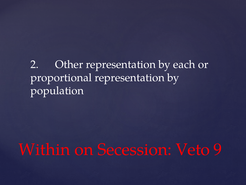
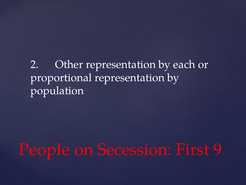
Within: Within -> People
Veto: Veto -> First
